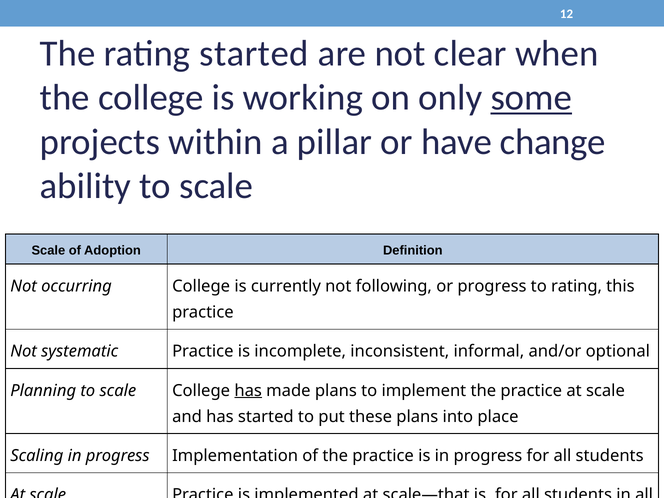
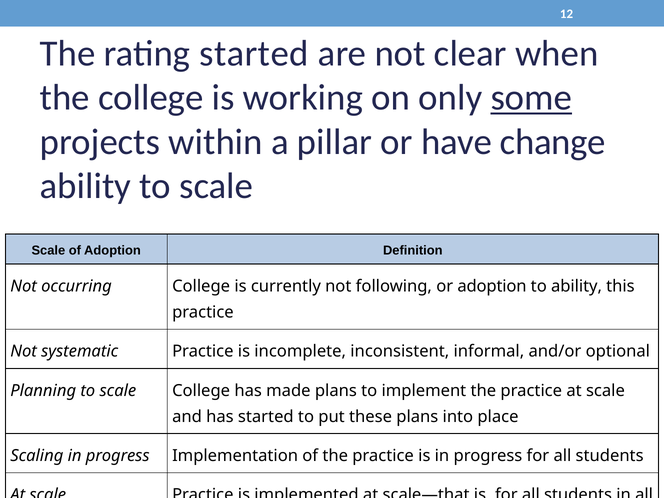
or progress: progress -> adoption
to rating: rating -> ability
has at (248, 391) underline: present -> none
